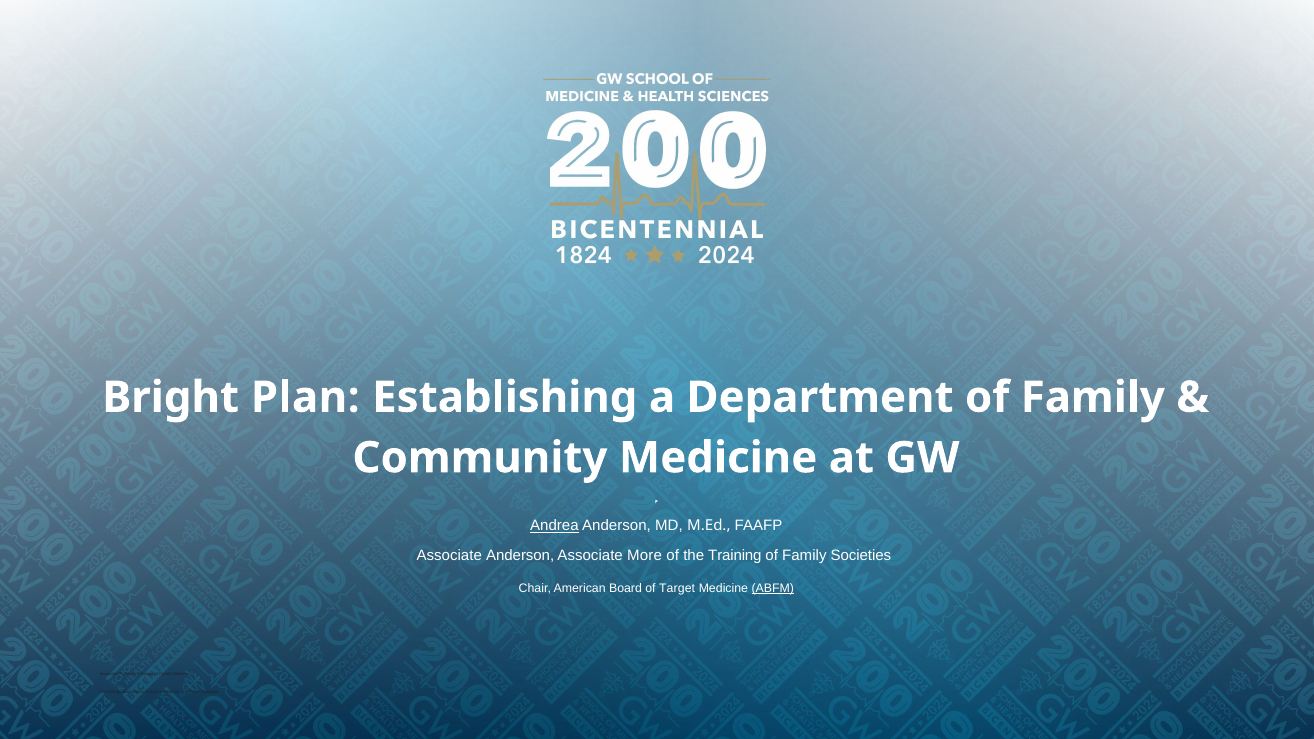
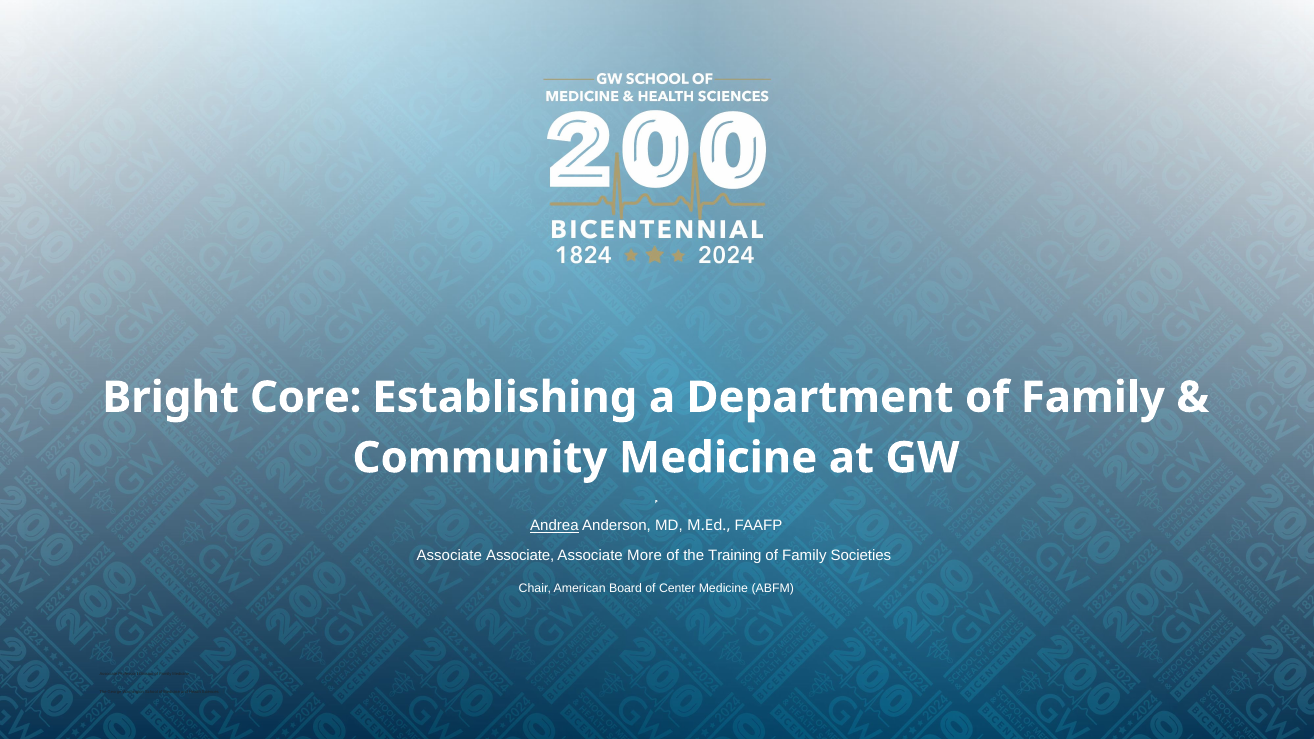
Plan: Plan -> Core
Anderson at (520, 556): Anderson -> Associate
Target: Target -> Center
ABFM underline: present -> none
